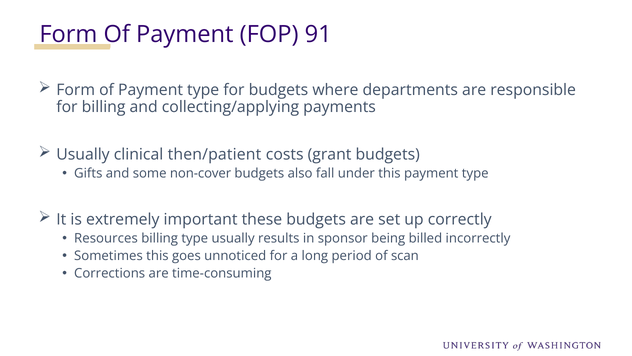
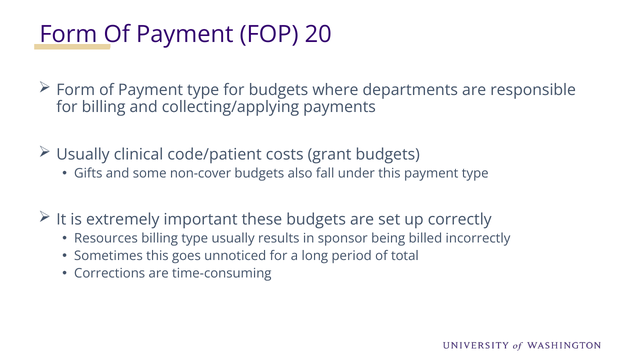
91: 91 -> 20
then/patient: then/patient -> code/patient
scan: scan -> total
